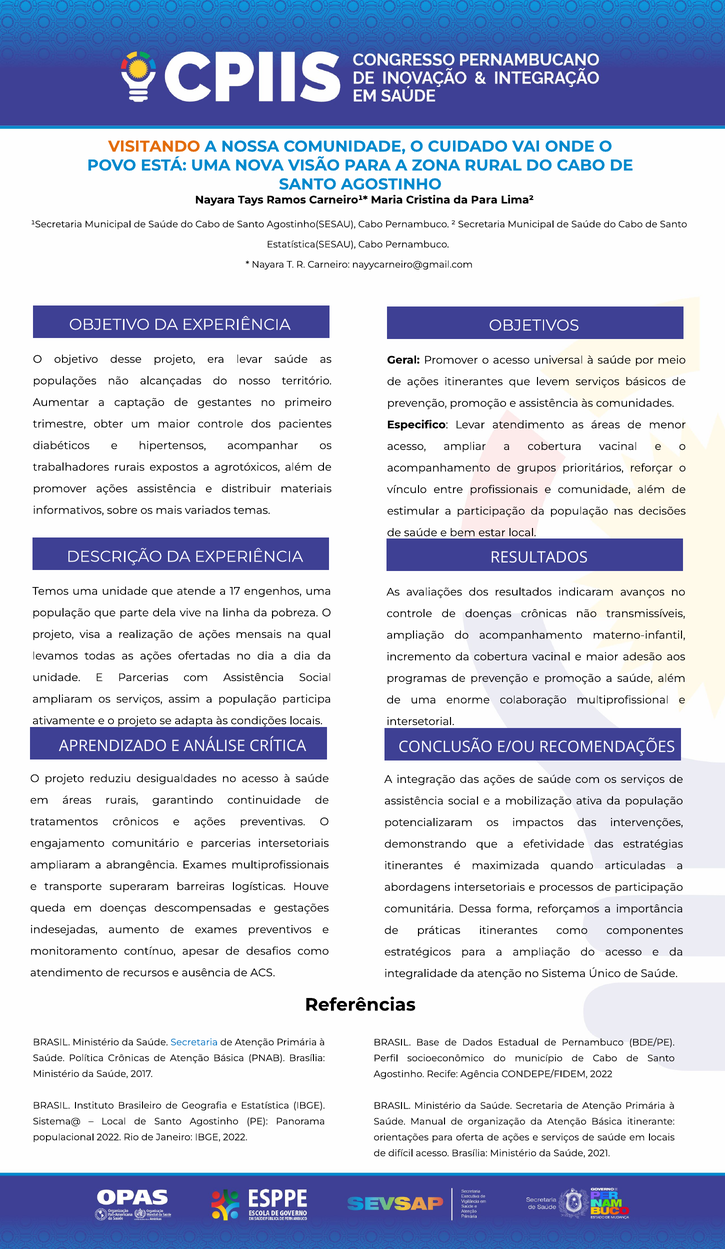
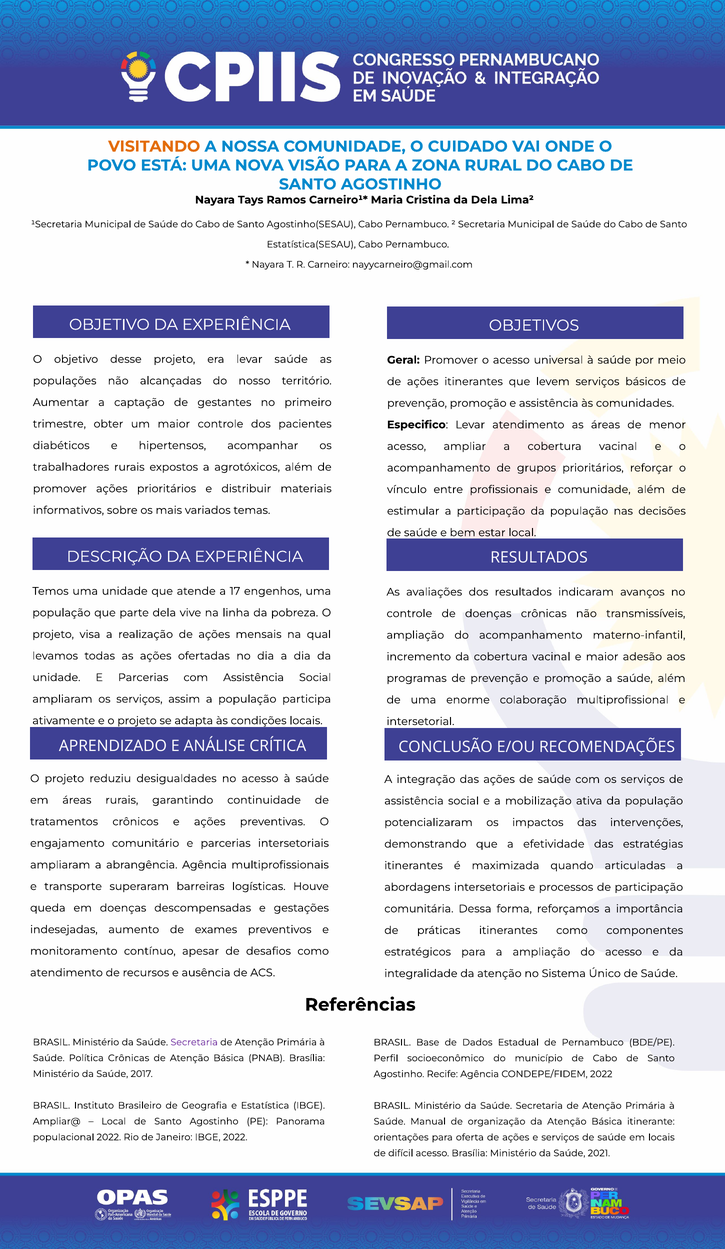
da Para: Para -> Dela
ações assistência: assistência -> prioritários
abrangência Exames: Exames -> Agência
Secretaria at (194, 1042) colour: blue -> purple
Sistema@: Sistema@ -> Ampliar@
